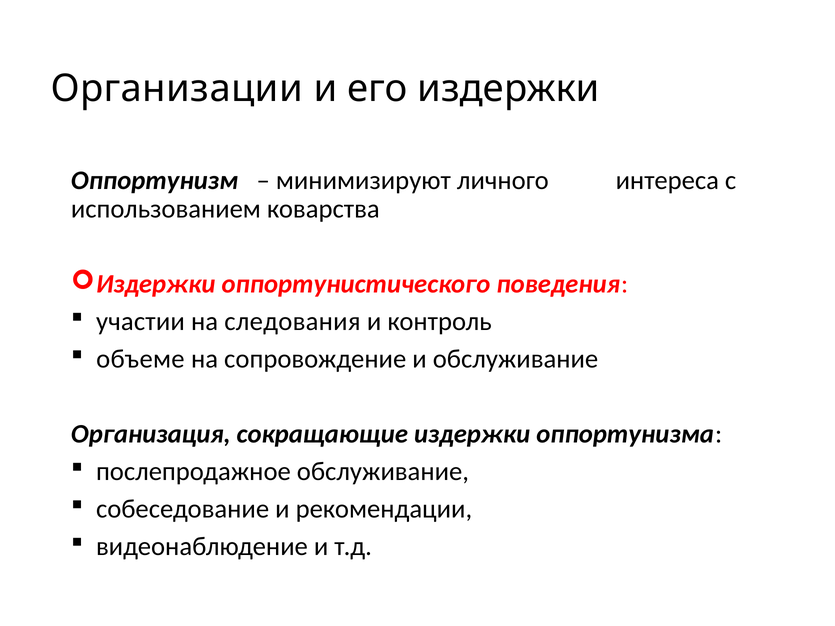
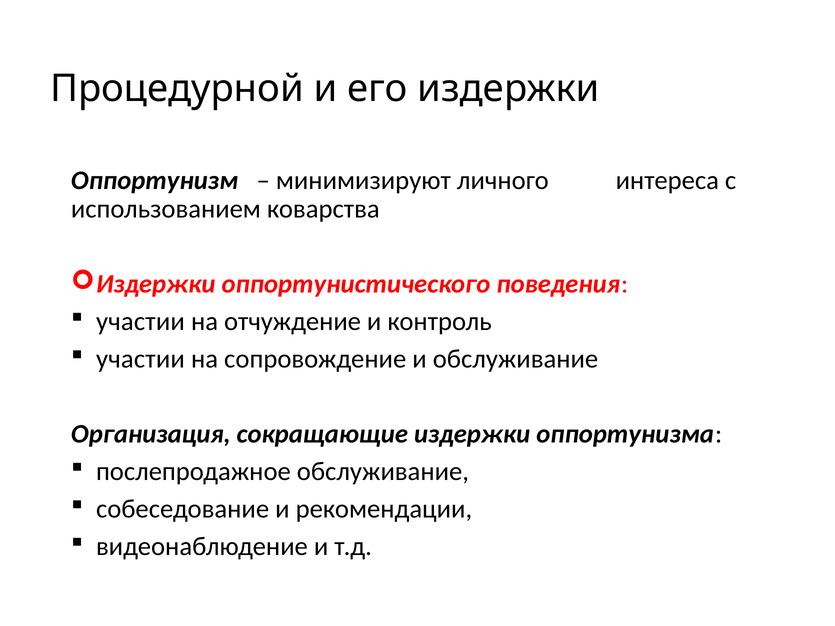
Организации: Организации -> Процедурной
следования: следования -> отчуждение
объеме at (140, 359): объеме -> участии
